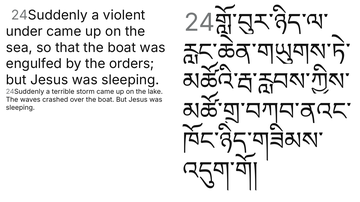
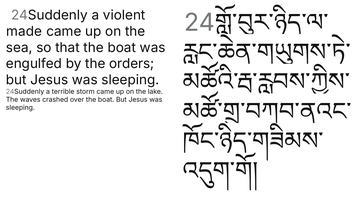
under: under -> made
